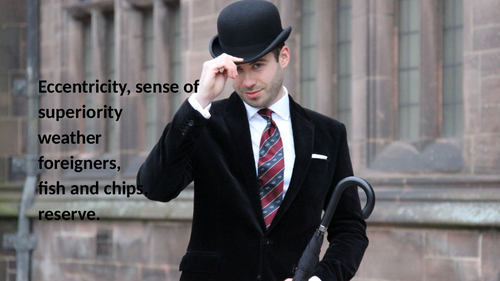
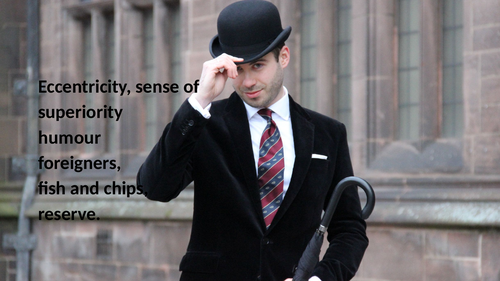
weather: weather -> humour
